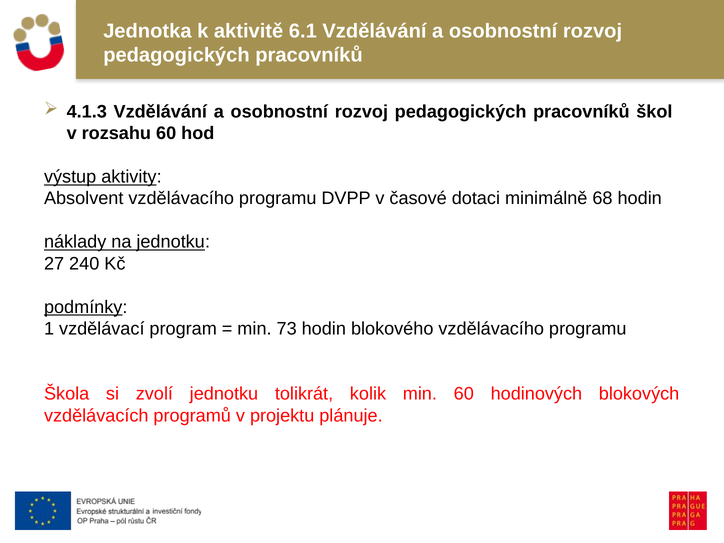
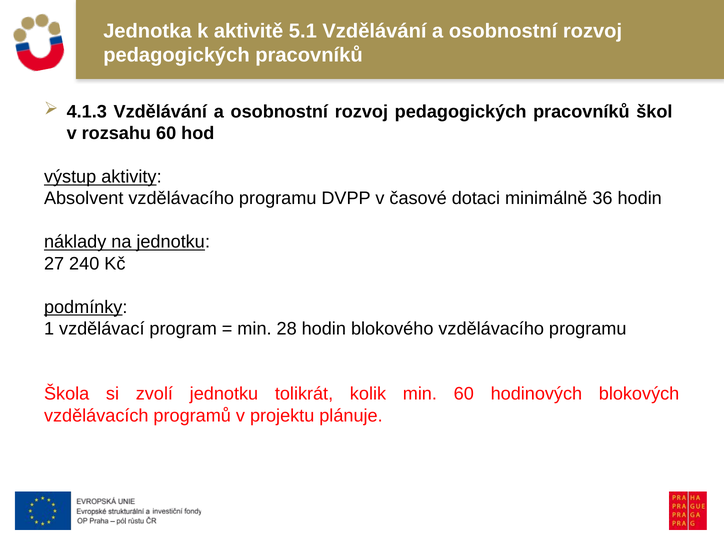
6.1: 6.1 -> 5.1
68: 68 -> 36
73: 73 -> 28
